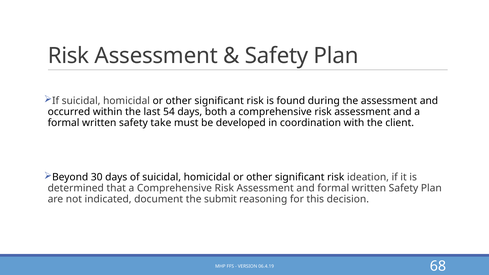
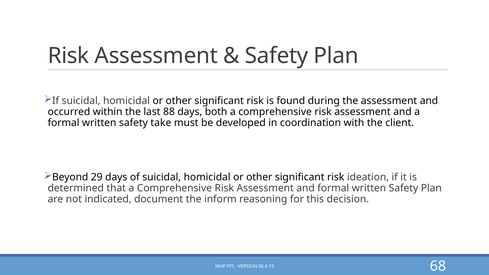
54: 54 -> 88
30: 30 -> 29
submit: submit -> inform
